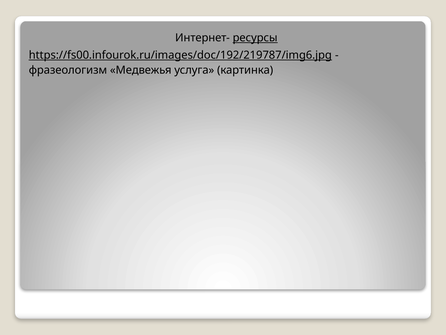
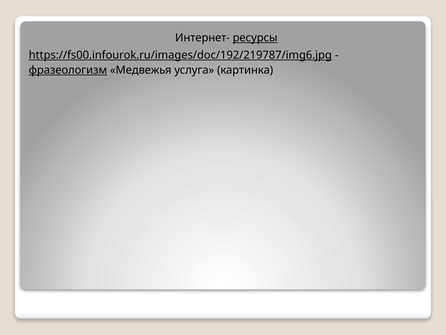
фразеологизм underline: none -> present
